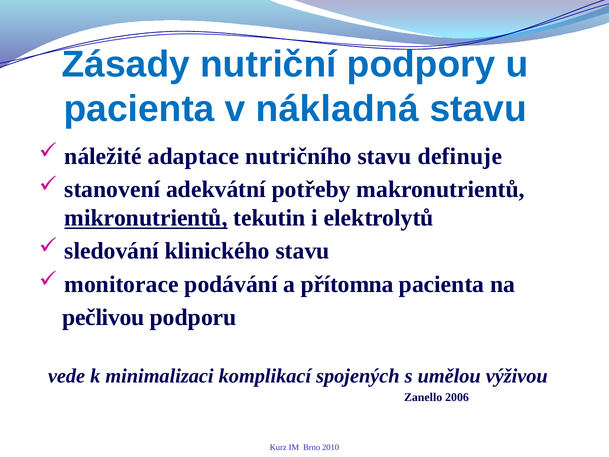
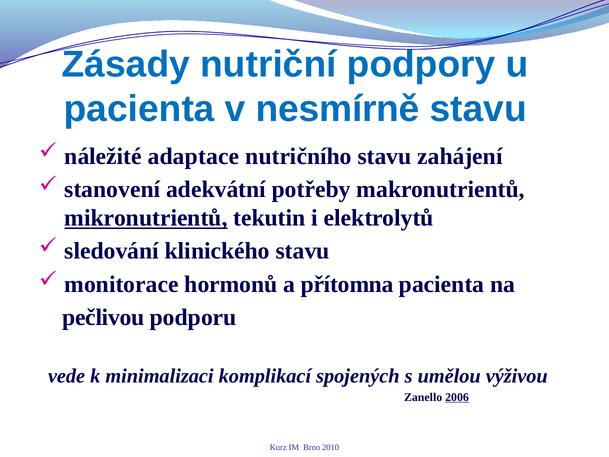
nákladná: nákladná -> nesmírně
definuje: definuje -> zahájení
podávání: podávání -> hormonů
2006 underline: none -> present
